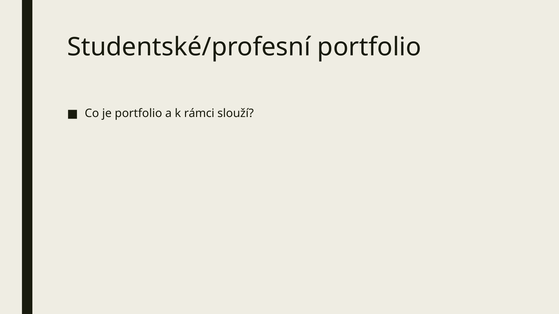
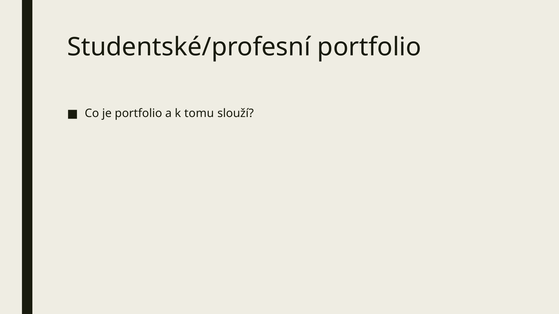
rámci: rámci -> tomu
